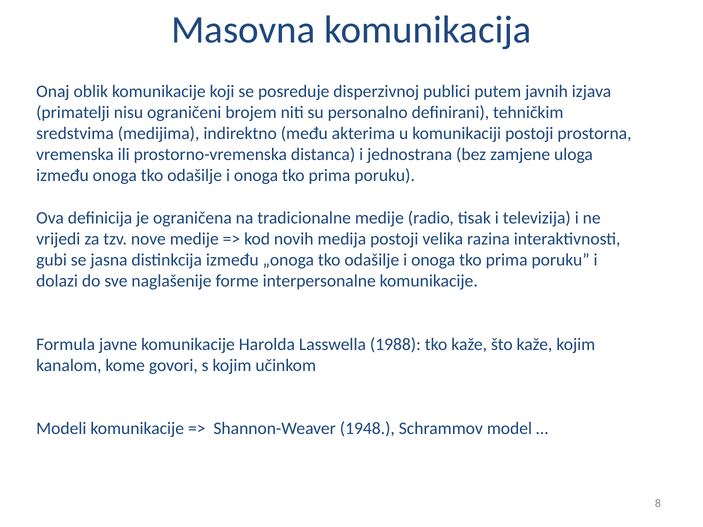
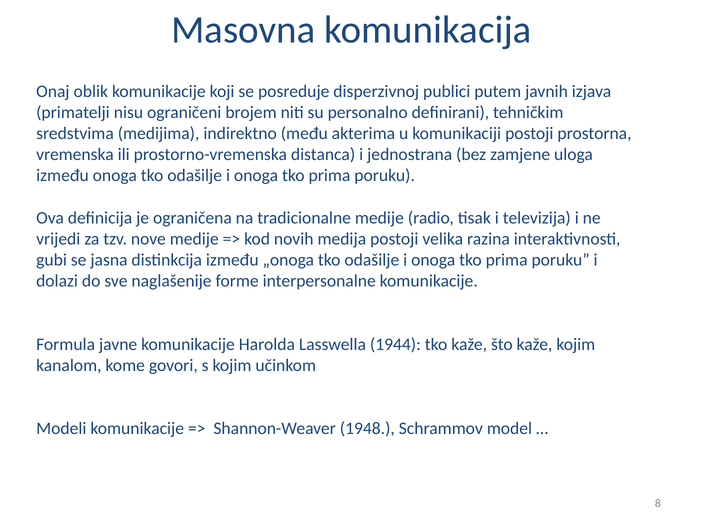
1988: 1988 -> 1944
